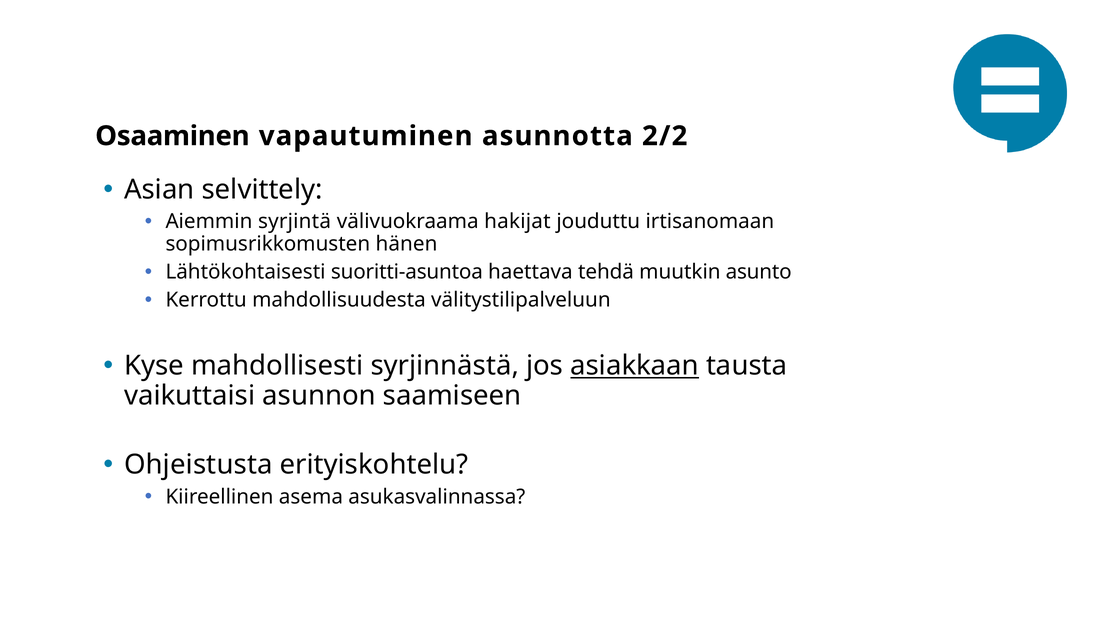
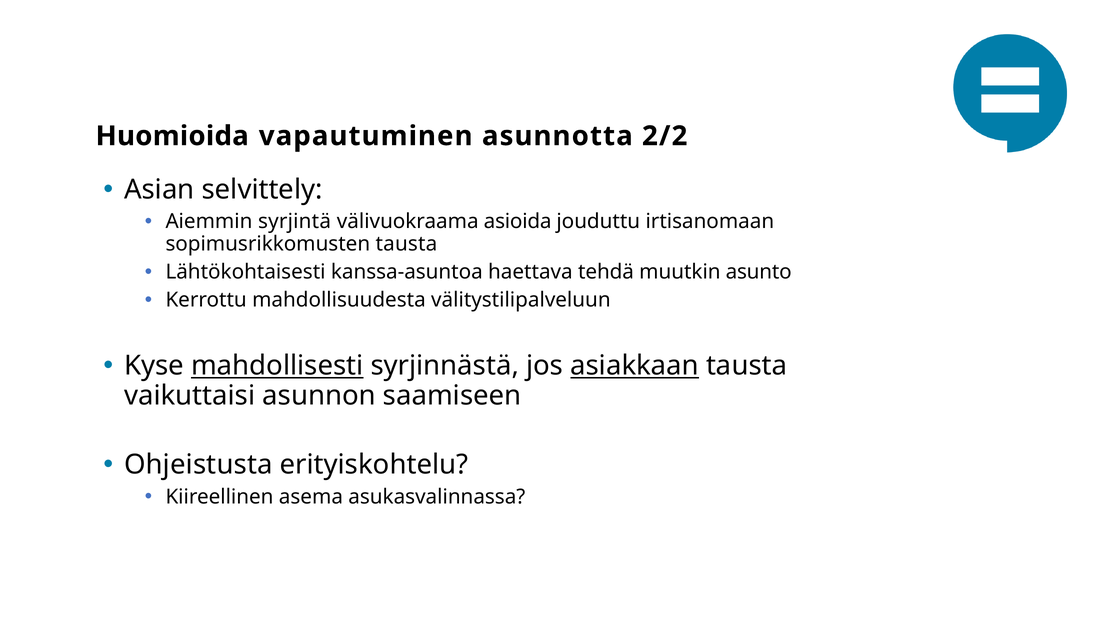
Osaaminen: Osaaminen -> Huomioida
hakijat: hakijat -> asioida
sopimusrikkomusten hänen: hänen -> tausta
suoritti-asuntoa: suoritti-asuntoa -> kanssa-asuntoa
mahdollisesti underline: none -> present
